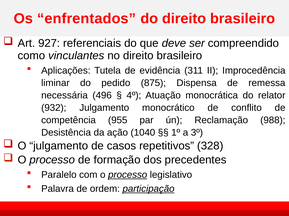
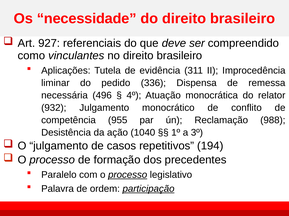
enfrentados: enfrentados -> necessidade
875: 875 -> 336
328: 328 -> 194
